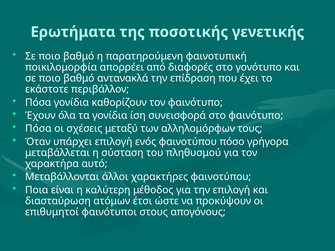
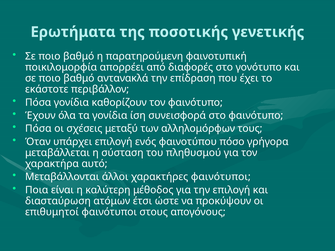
χαρακτήρες φαινοτύπου: φαινοτύπου -> φαινότυποι
